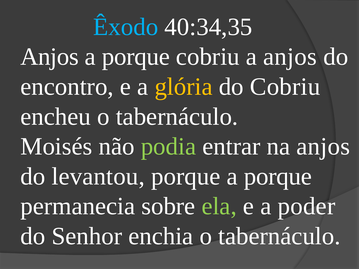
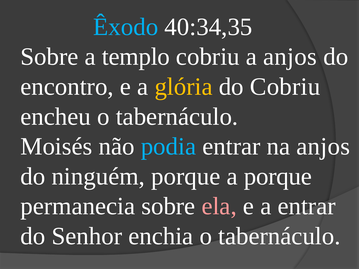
Anjos at (50, 57): Anjos -> Sobre
porque at (136, 57): porque -> templo
podia colour: light green -> light blue
levantou: levantou -> ninguém
ela colour: light green -> pink
a poder: poder -> entrar
